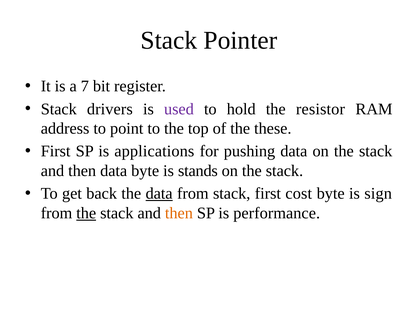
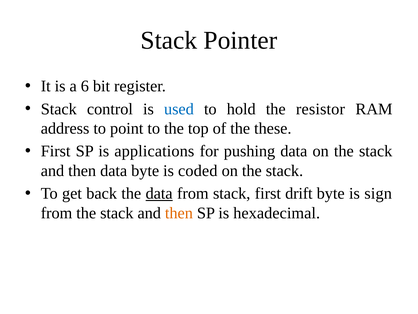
7: 7 -> 6
drivers: drivers -> control
used colour: purple -> blue
stands: stands -> coded
cost: cost -> drift
the at (86, 213) underline: present -> none
performance: performance -> hexadecimal
